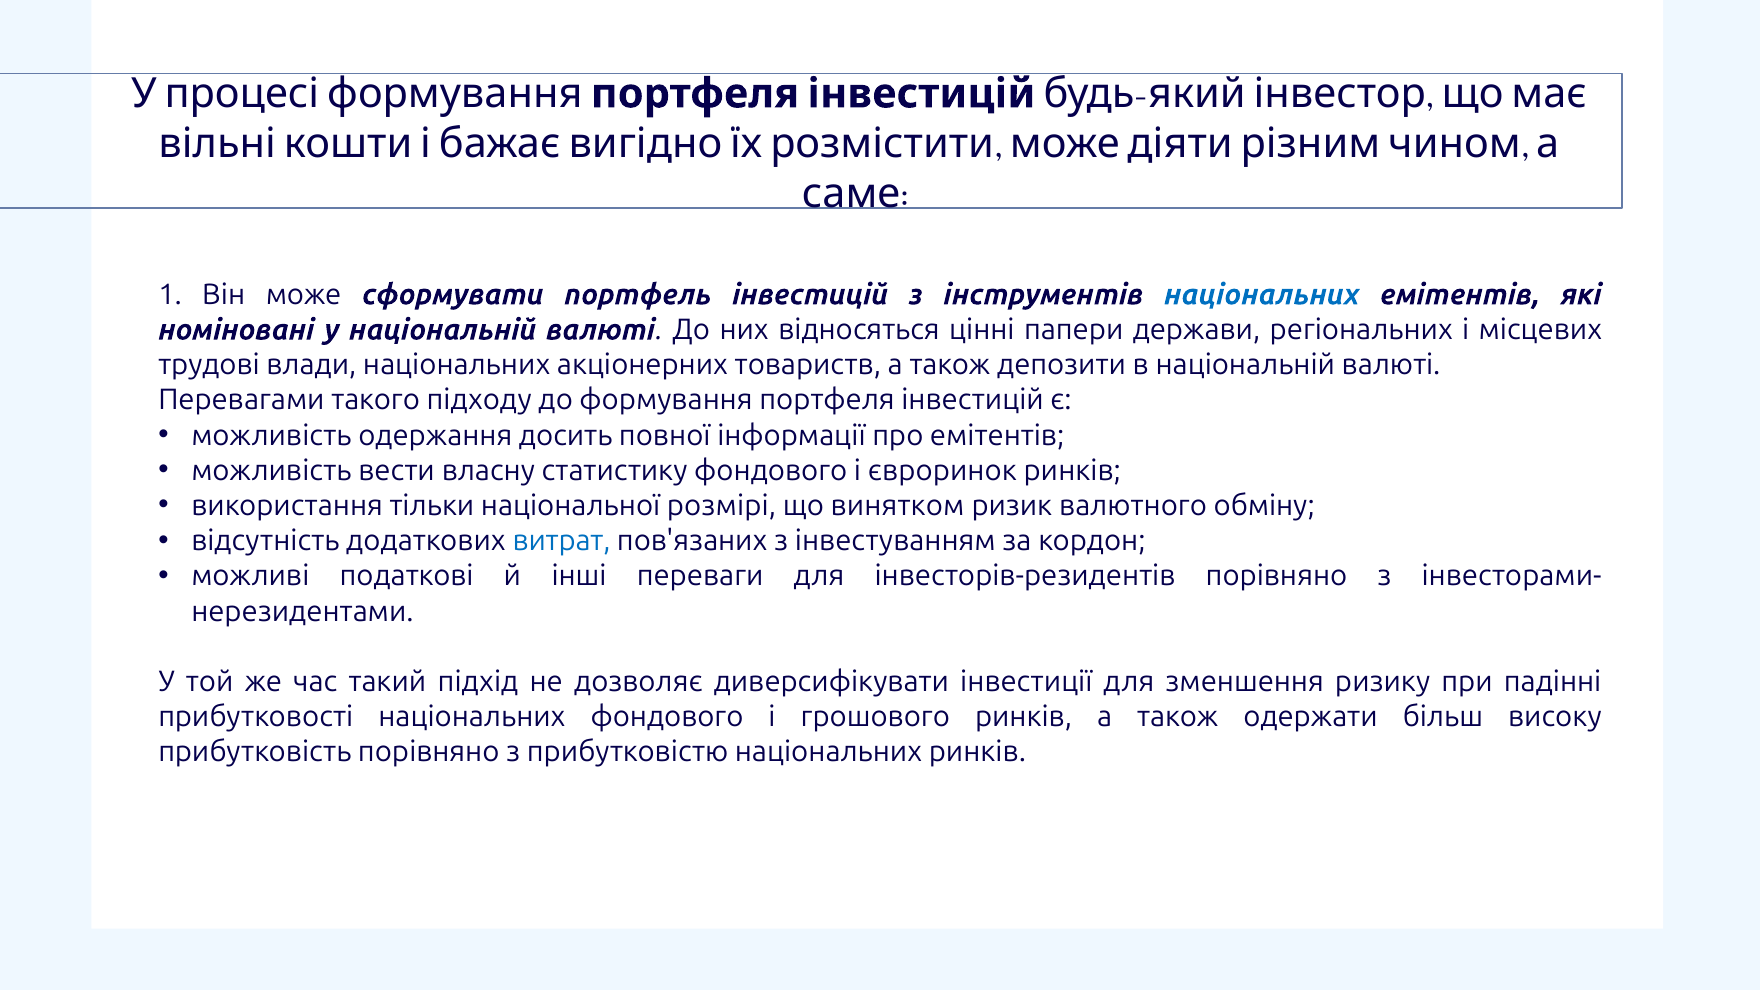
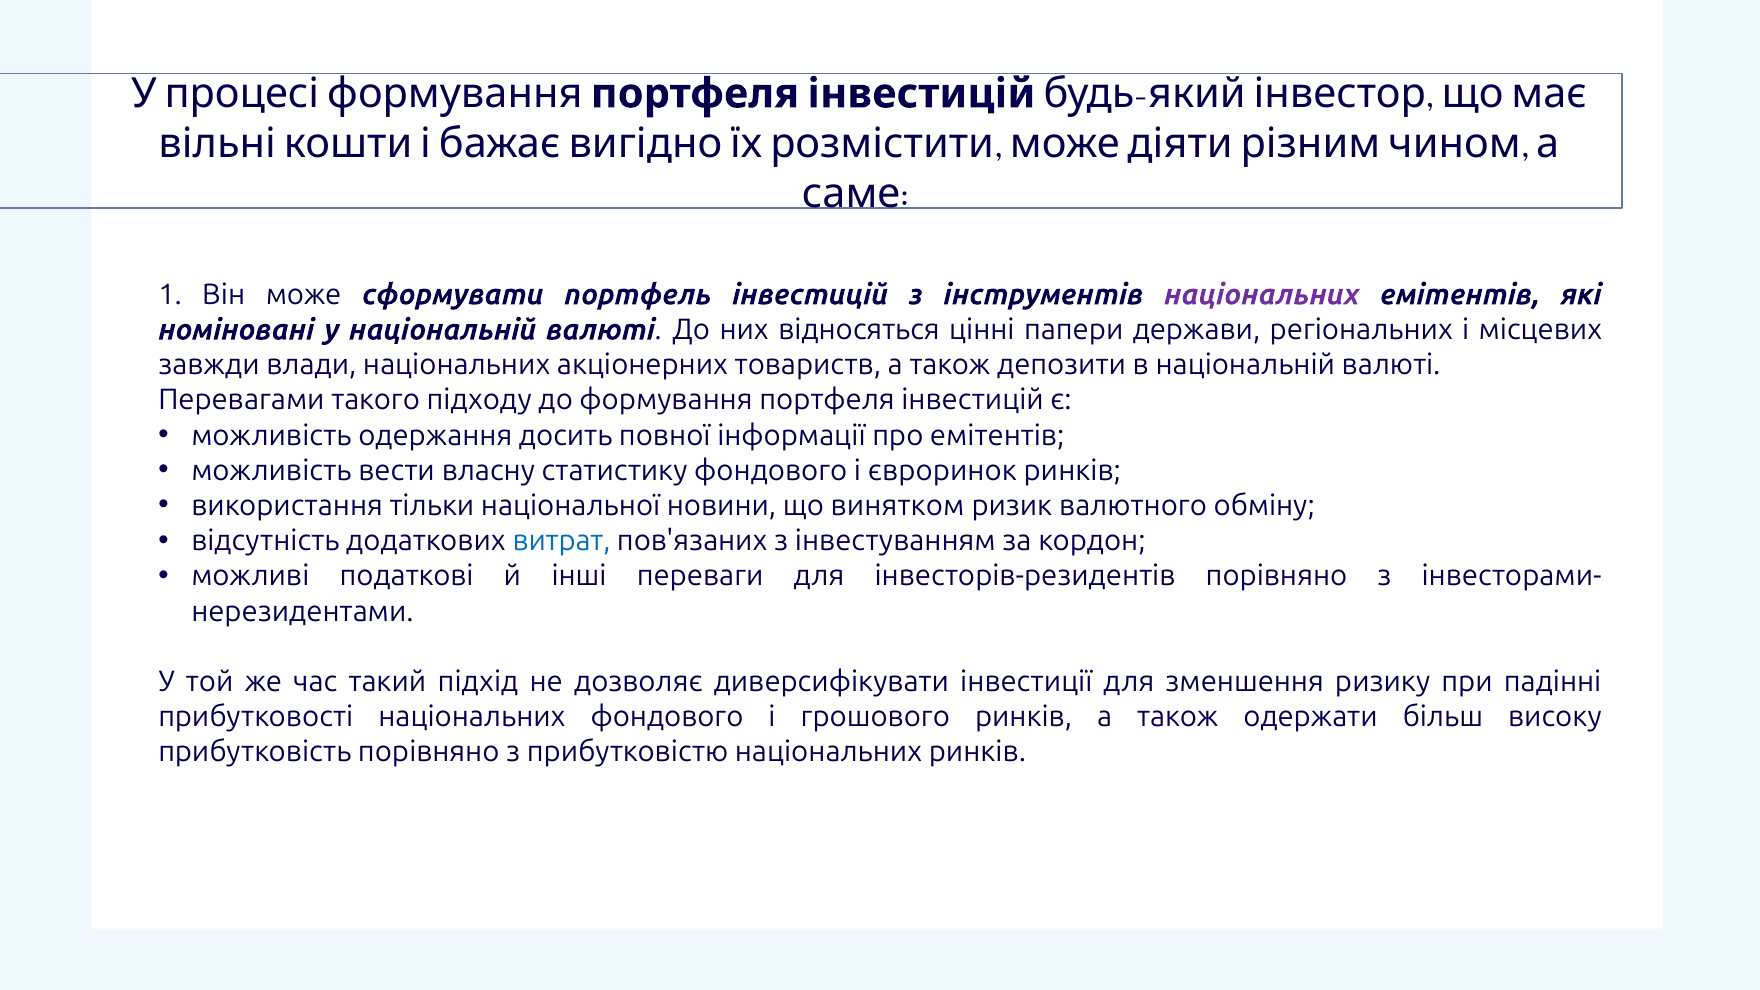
національних at (1262, 295) colour: blue -> purple
трудові: трудові -> завжди
розмірі: розмірі -> новини
